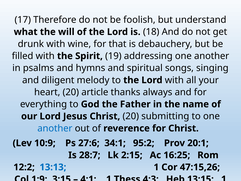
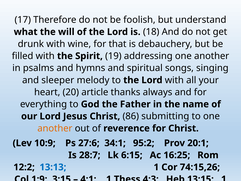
diligent: diligent -> sleeper
Christ 20: 20 -> 86
another at (55, 128) colour: blue -> orange
2:15: 2:15 -> 6:15
47:15,26: 47:15,26 -> 74:15,26
